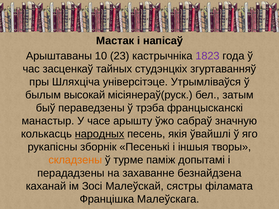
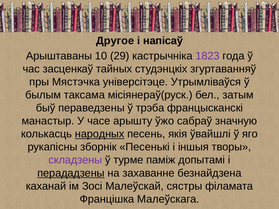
Мастак: Мастак -> Другое
23: 23 -> 29
Шляхціча: Шляхціча -> Мястэчка
высокай: высокай -> таксама
складзены colour: orange -> purple
перададзены underline: none -> present
